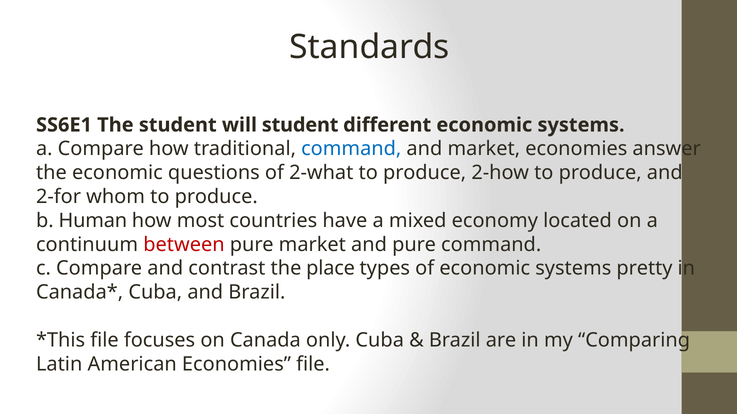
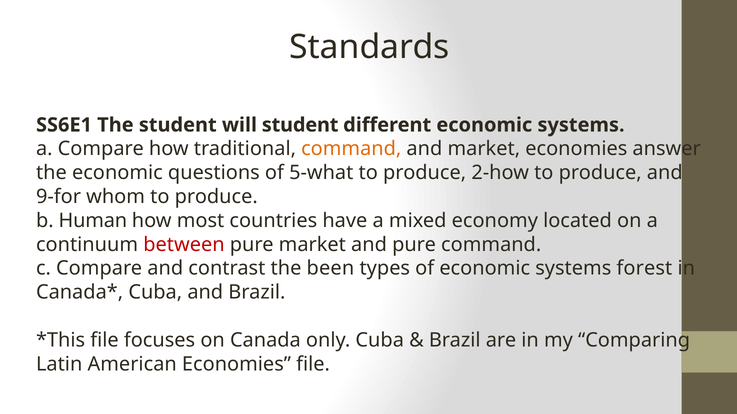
command at (351, 149) colour: blue -> orange
2-what: 2-what -> 5-what
2-for: 2-for -> 9-for
place: place -> been
pretty: pretty -> forest
